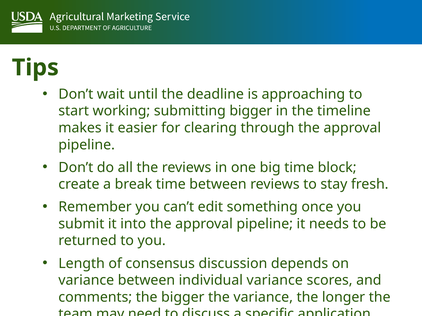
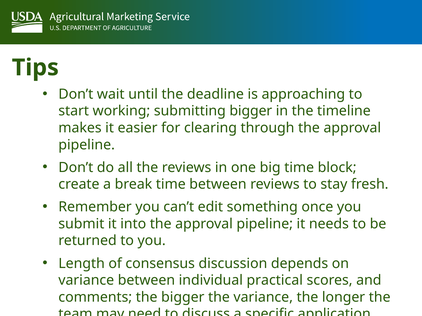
individual variance: variance -> practical
